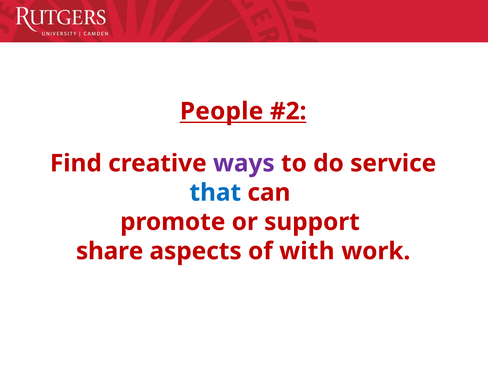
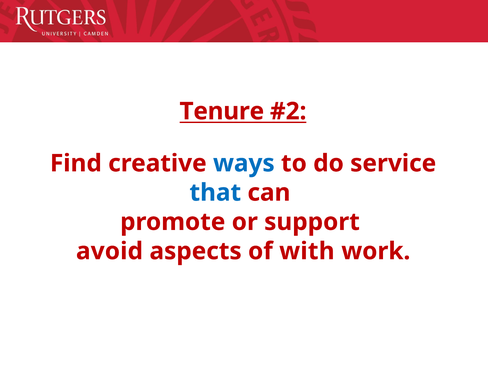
People: People -> Tenure
ways colour: purple -> blue
share: share -> avoid
